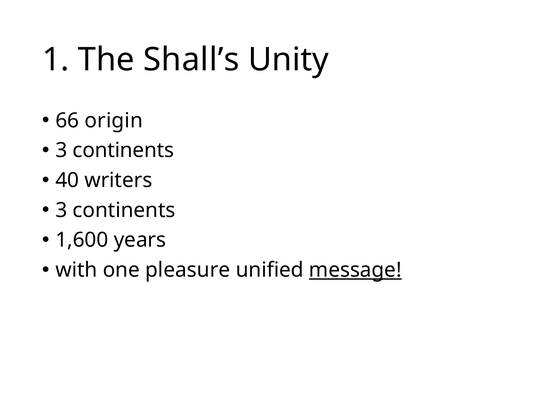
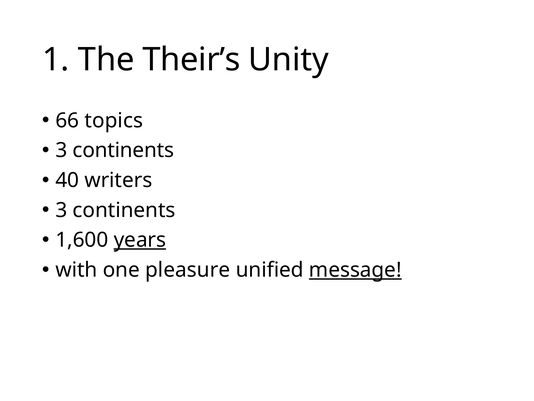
Shall’s: Shall’s -> Their’s
origin: origin -> topics
years underline: none -> present
